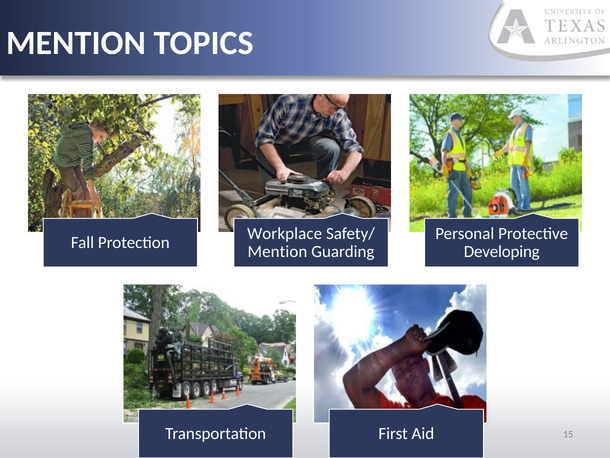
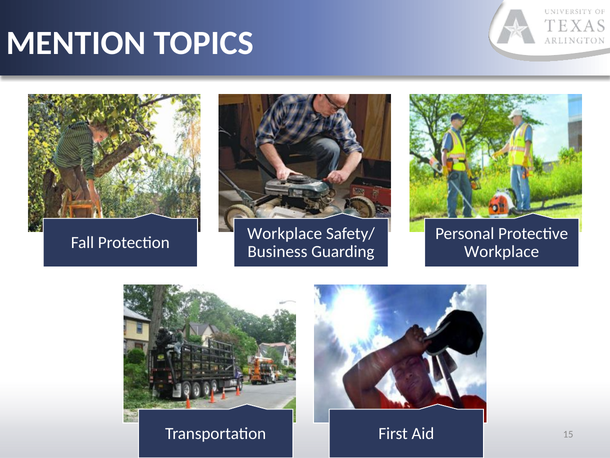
Mention at (277, 251): Mention -> Business
Developing at (502, 251): Developing -> Workplace
